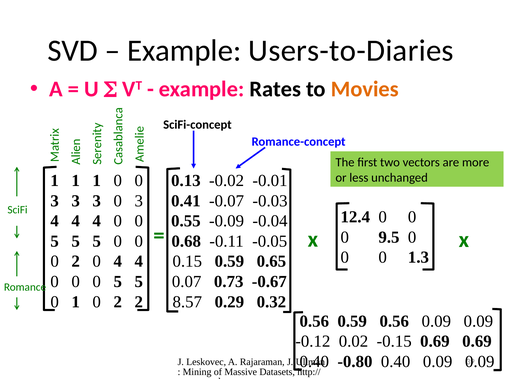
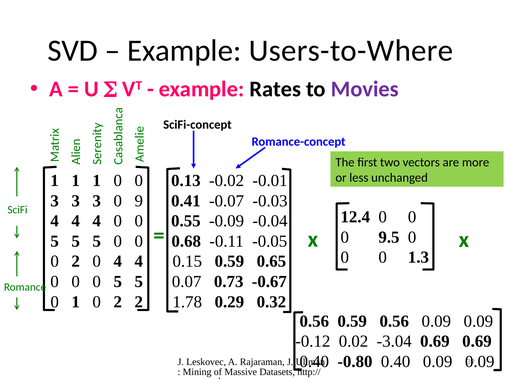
Users-to-Diaries: Users-to-Diaries -> Users-to-Where
Movies colour: orange -> purple
3 0 3: 3 -> 9
8.57: 8.57 -> 1.78
-0.15: -0.15 -> -3.04
